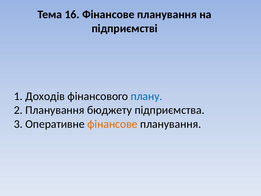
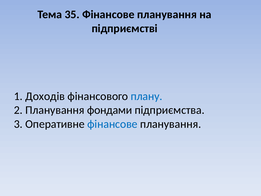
16: 16 -> 35
бюджету: бюджету -> фондами
фінансове at (112, 124) colour: orange -> blue
